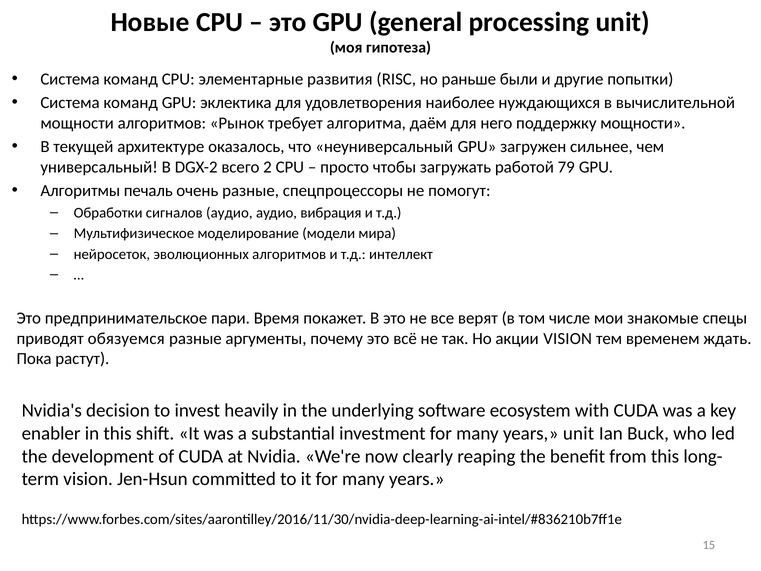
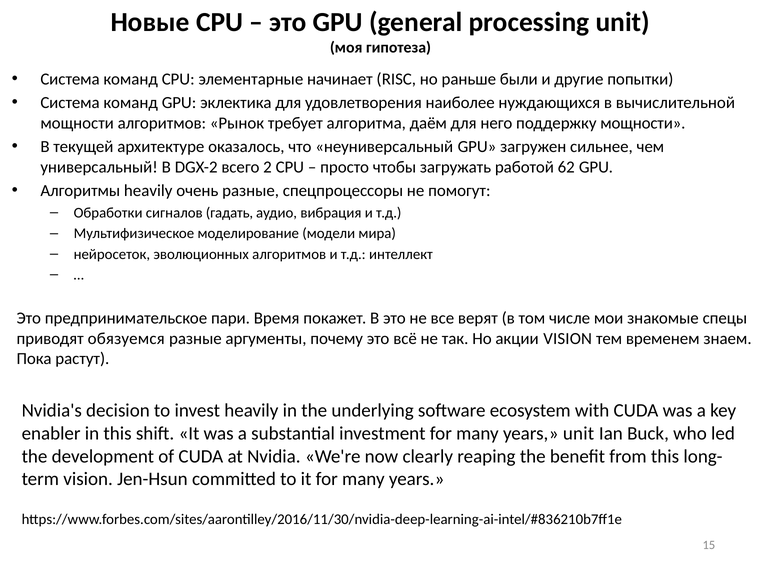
развития: развития -> начинает
79: 79 -> 62
Алгоритмы печаль: печаль -> heavily
сигналов аудио: аудио -> гадать
ждать: ждать -> знаем
